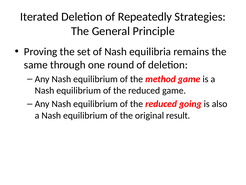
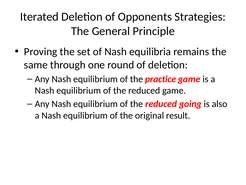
Repeatedly: Repeatedly -> Opponents
method: method -> practice
